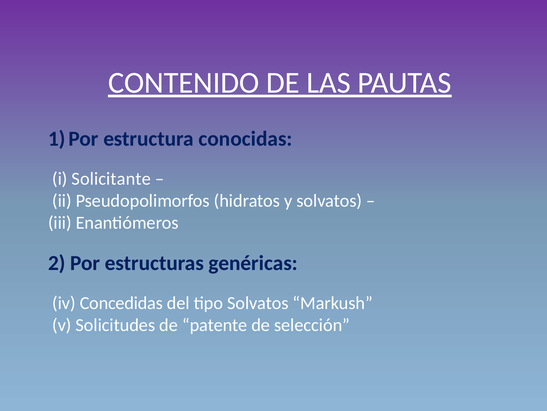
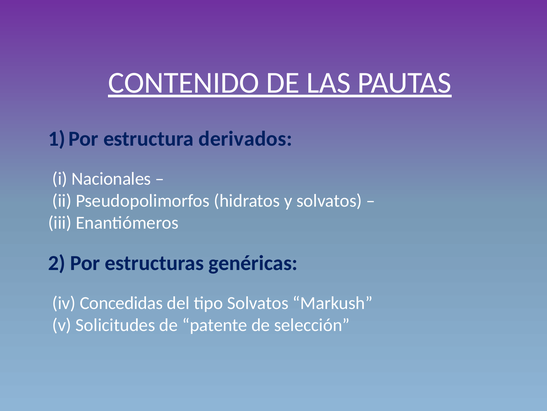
conocidas: conocidas -> derivados
Solicitante: Solicitante -> Nacionales
